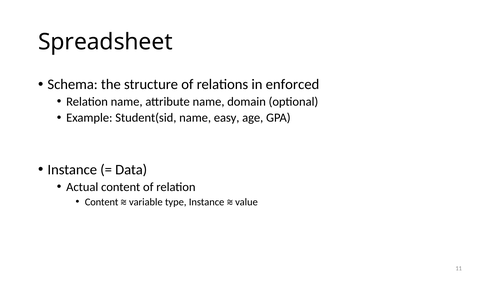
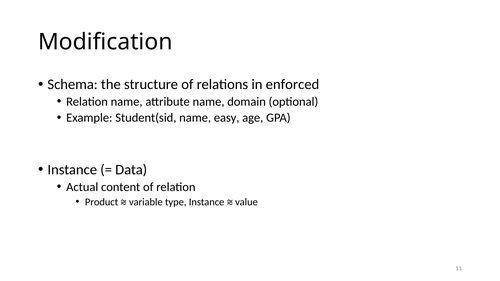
Spreadsheet: Spreadsheet -> Modification
Content at (102, 202): Content -> Product
